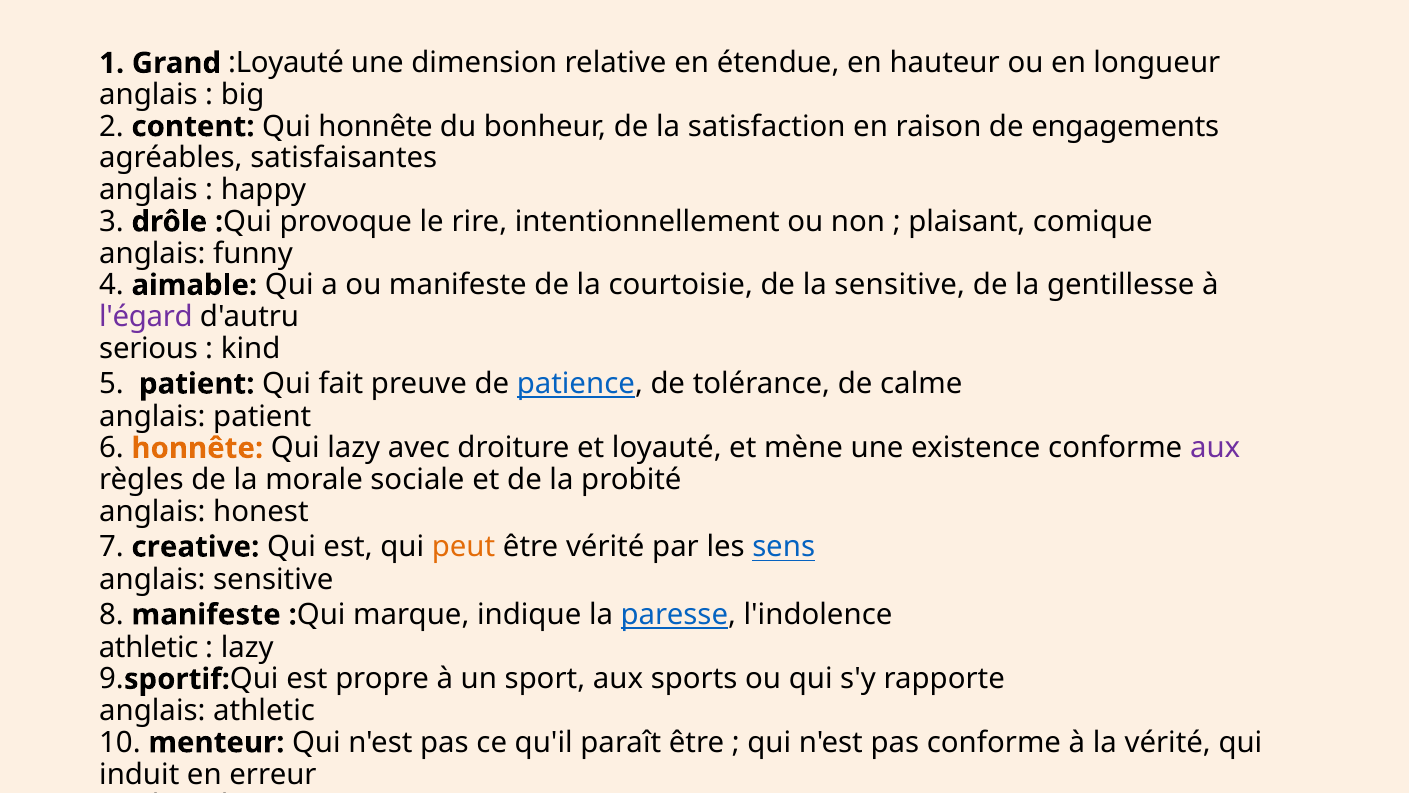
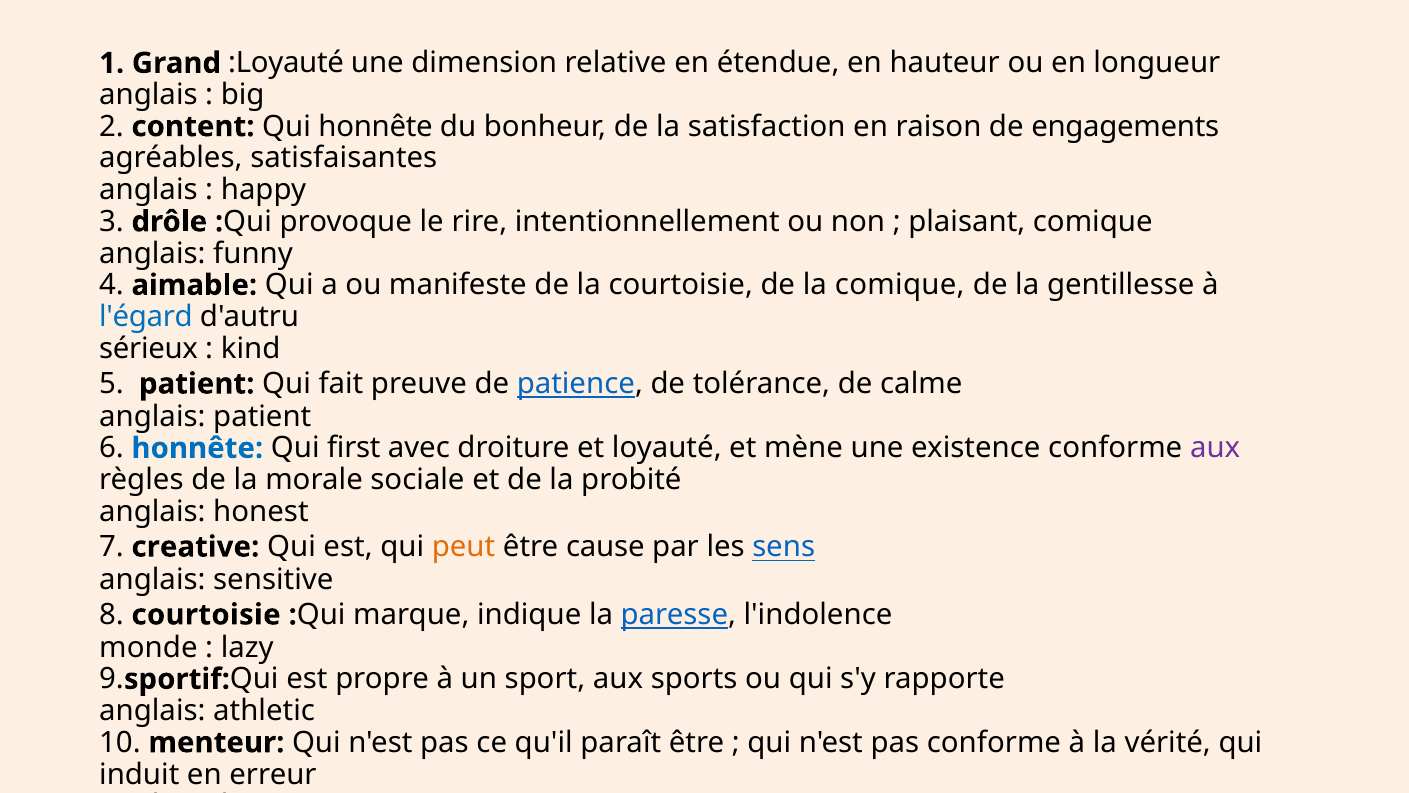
la sensitive: sensitive -> comique
l'égard colour: purple -> blue
serious: serious -> sérieux
honnête at (197, 448) colour: orange -> blue
Qui lazy: lazy -> first
être vérité: vérité -> cause
8 manifeste: manifeste -> courtoisie
athletic at (149, 647): athletic -> monde
